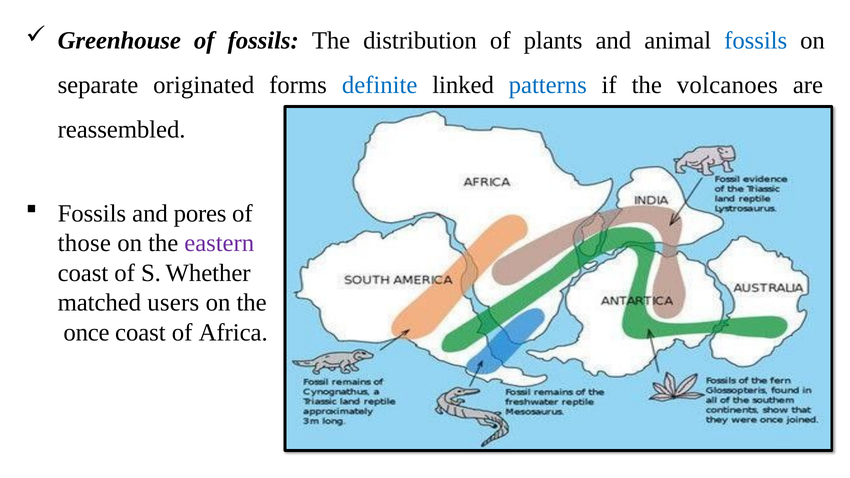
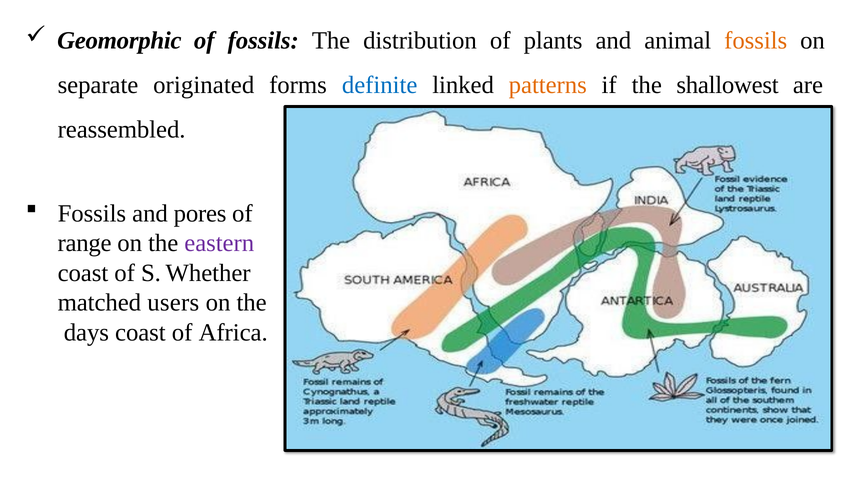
Greenhouse: Greenhouse -> Geomorphic
fossils at (756, 40) colour: blue -> orange
patterns colour: blue -> orange
volcanoes: volcanoes -> shallowest
those: those -> range
once: once -> days
